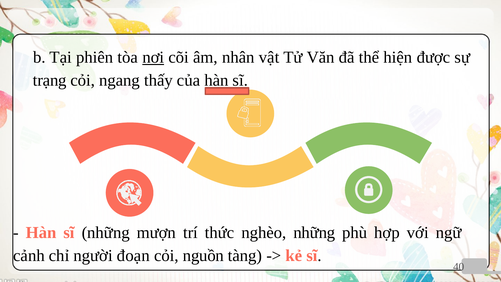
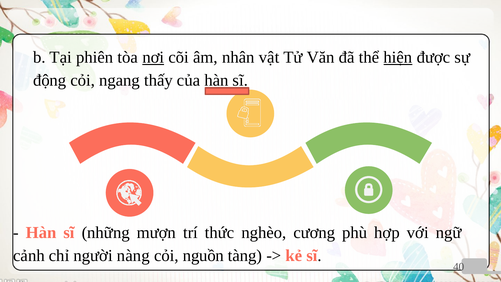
hiện underline: none -> present
trạng: trạng -> động
nghèo những: những -> cương
đoạn: đoạn -> nàng
